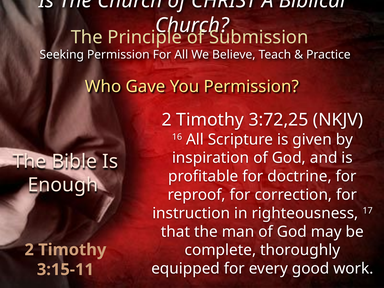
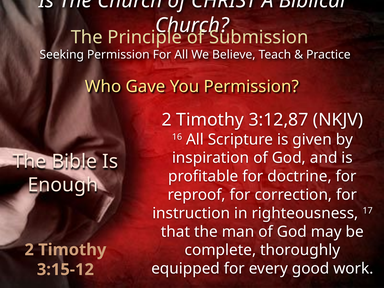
3:72,25: 3:72,25 -> 3:12,87
3:15-11: 3:15-11 -> 3:15-12
